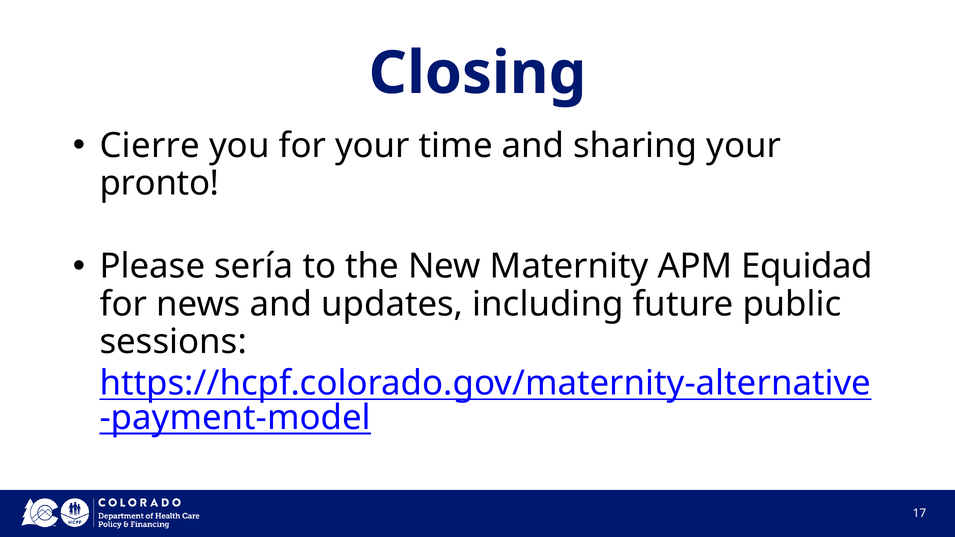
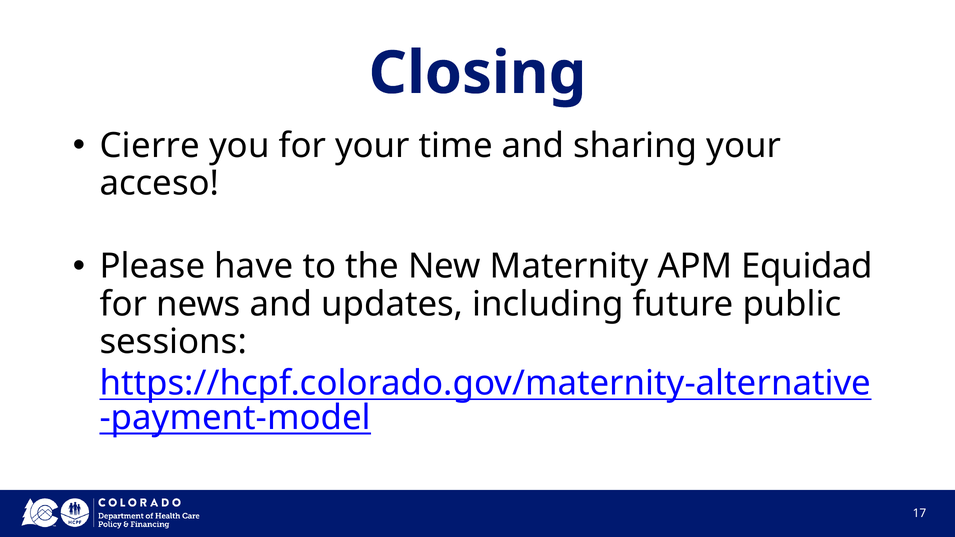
pronto: pronto -> acceso
sería: sería -> have
